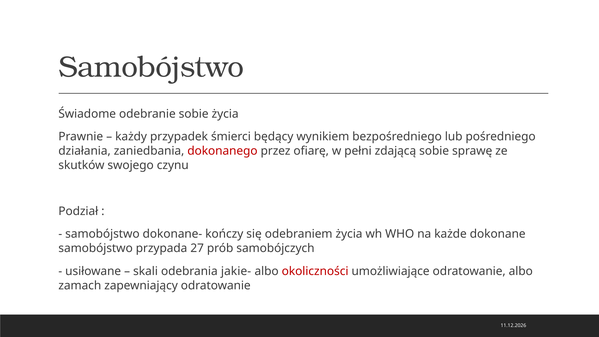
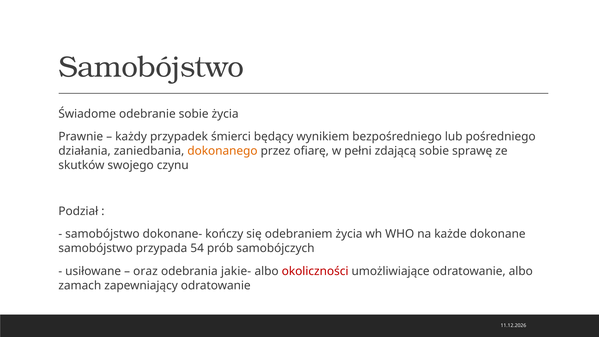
dokonanego colour: red -> orange
27: 27 -> 54
skali: skali -> oraz
